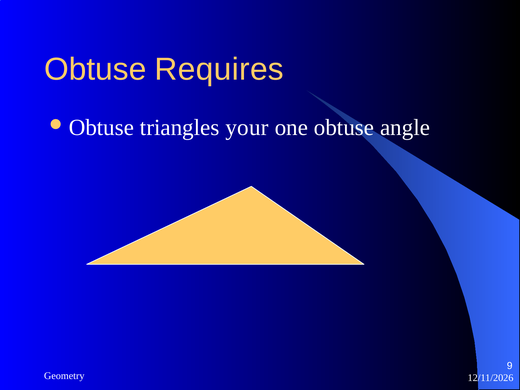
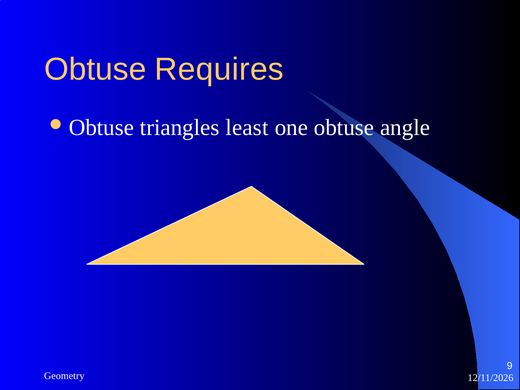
your: your -> least
